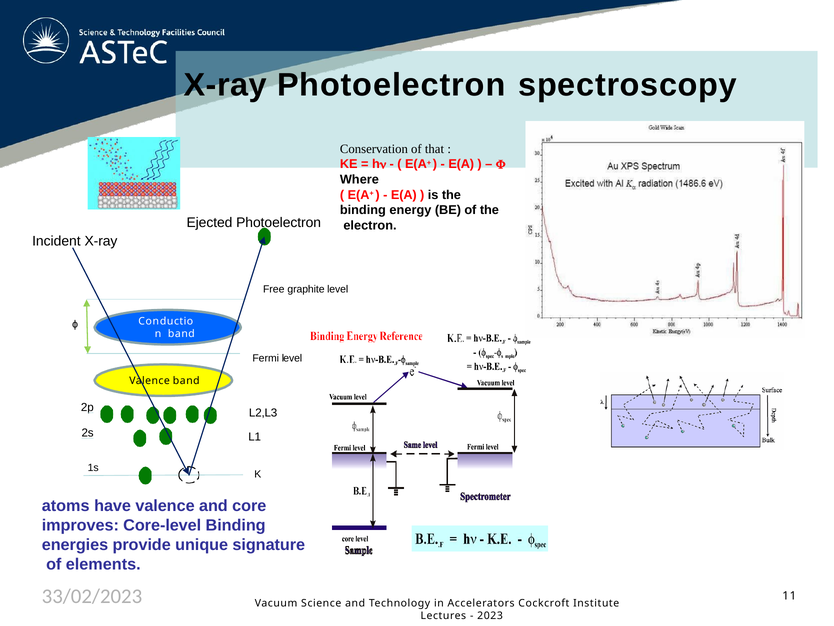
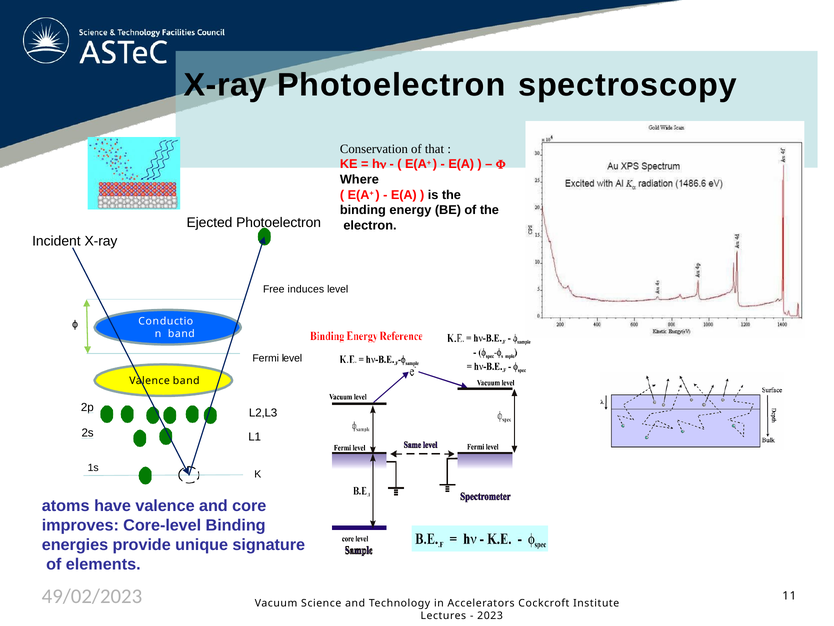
graphite: graphite -> induces
33/02/2023: 33/02/2023 -> 49/02/2023
